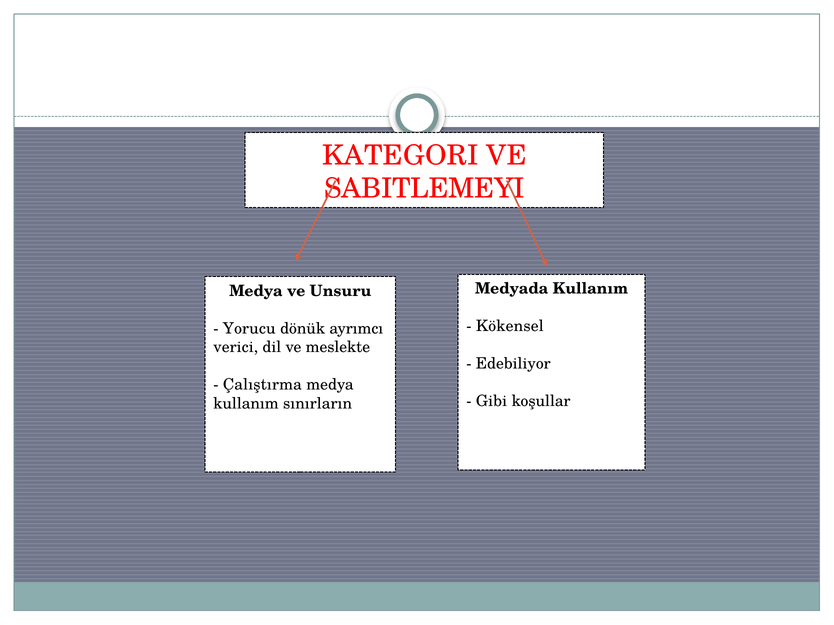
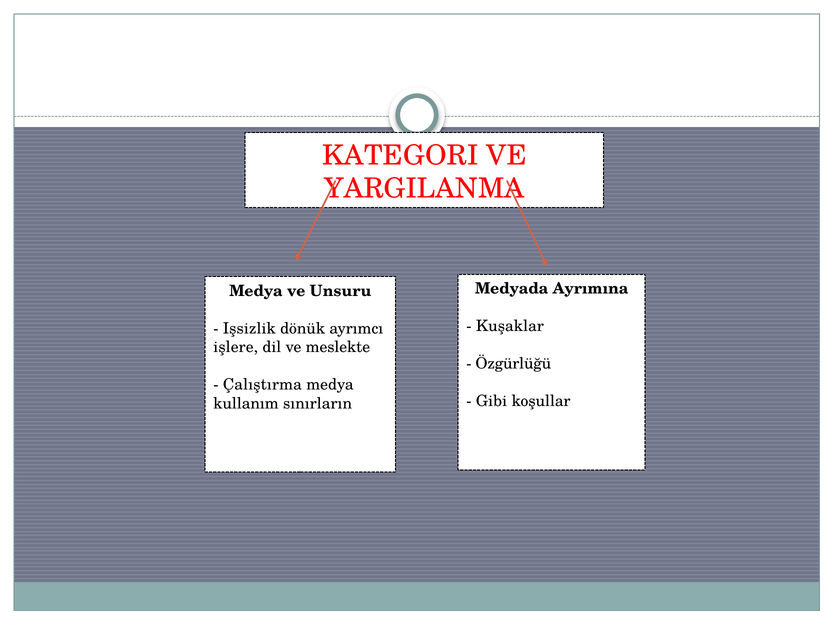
SABITLEMEYI: SABITLEMEYI -> YARGILANMA
Medyada Kullanım: Kullanım -> Ayrımına
Kökensel: Kökensel -> Kuşaklar
Yorucu: Yorucu -> Işsizlik
verici: verici -> işlere
Edebiliyor: Edebiliyor -> Özgürlüğü
